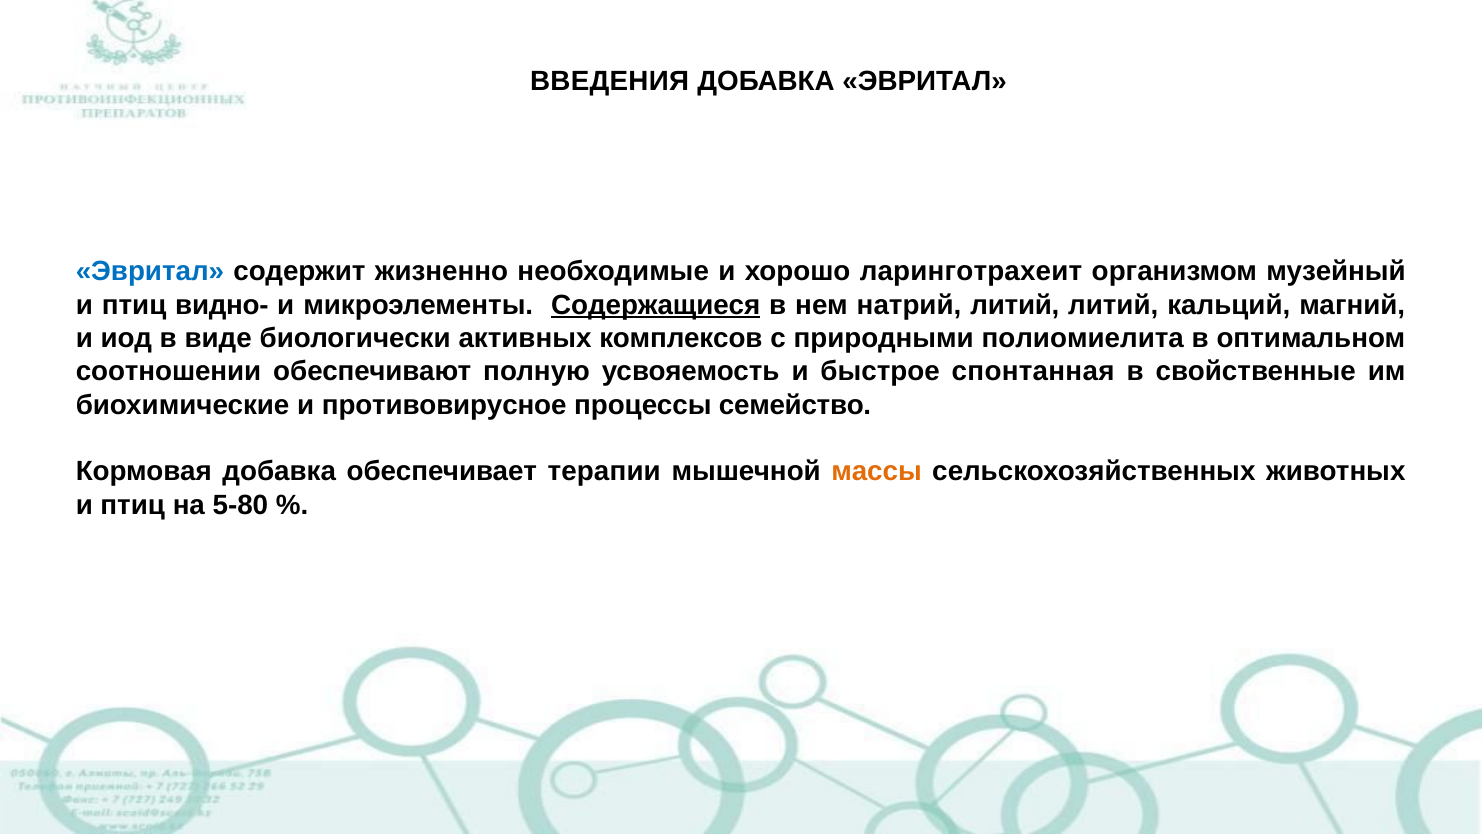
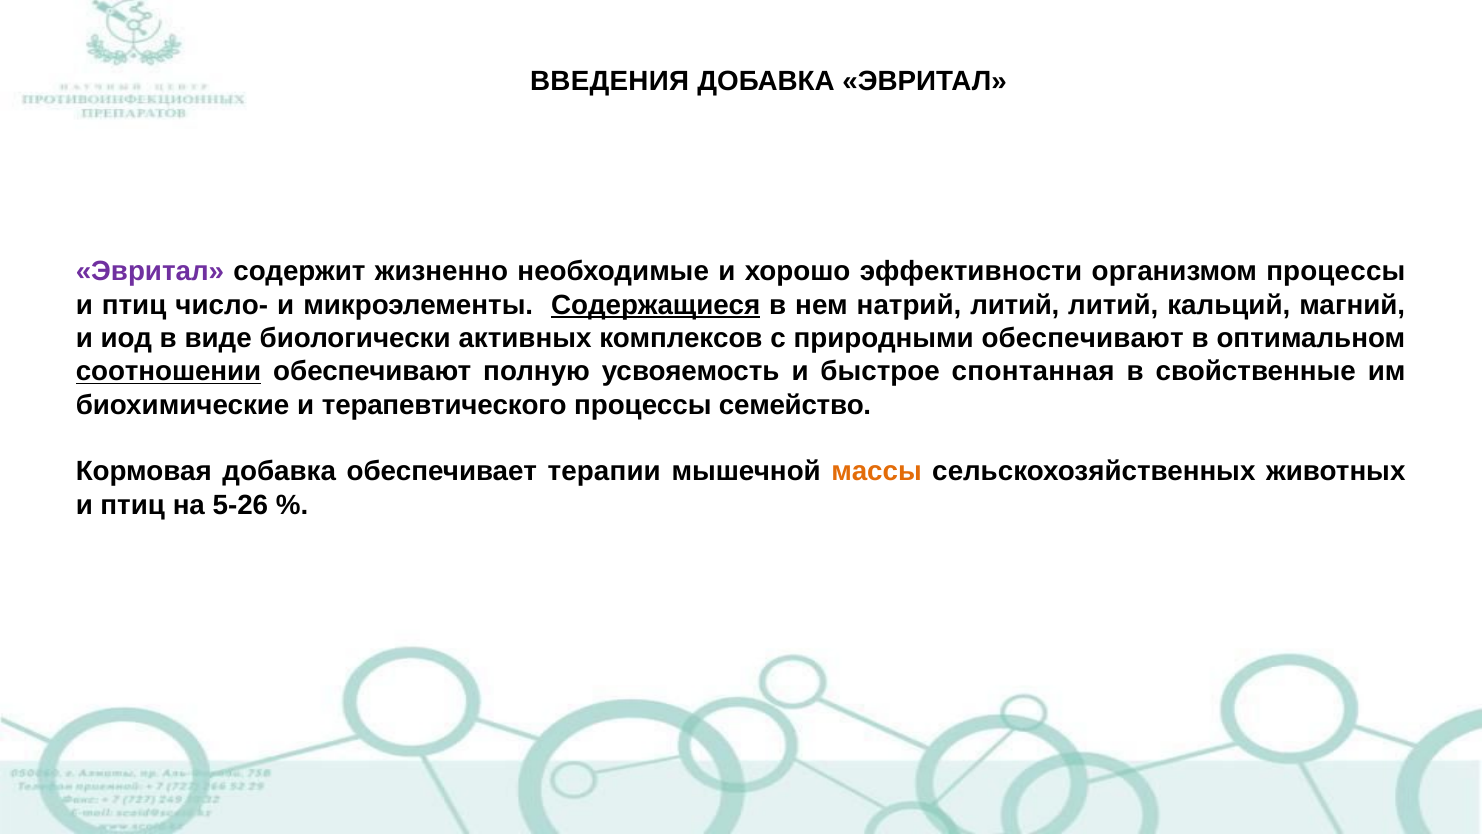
Эвритал at (150, 271) colour: blue -> purple
ларинготрахеит: ларинготрахеит -> эффективности
организмом музейный: музейный -> процессы
видно-: видно- -> число-
природными полиомиелита: полиомиелита -> обеспечивают
соотношении underline: none -> present
противовирусное: противовирусное -> терапевтического
5-80: 5-80 -> 5-26
